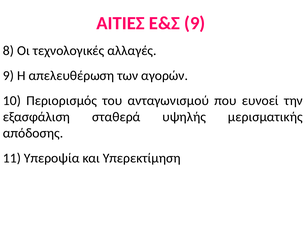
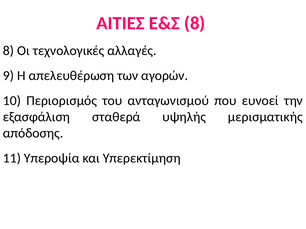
Ε&Σ 9: 9 -> 8
